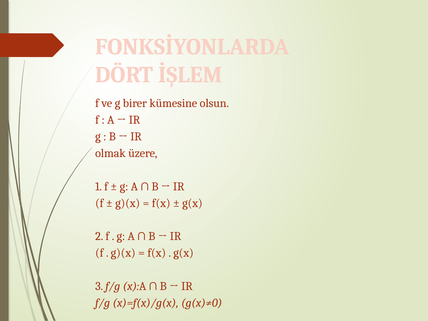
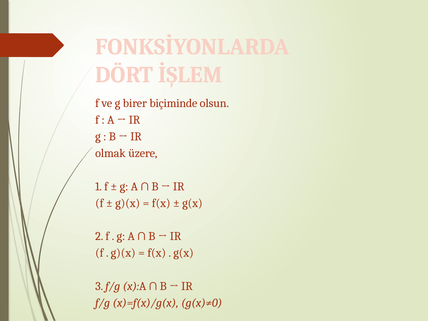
kümesine: kümesine -> biçiminde
